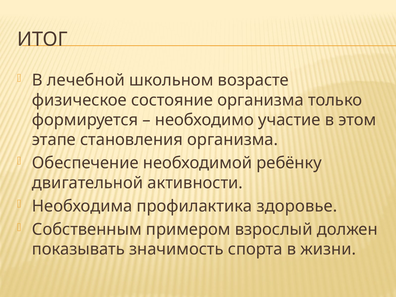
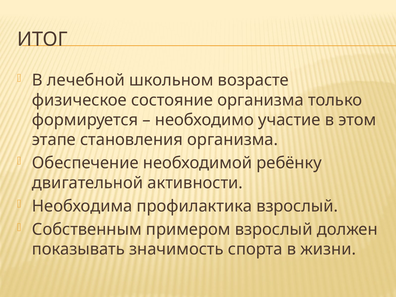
профилактика здоровье: здоровье -> взрослый
